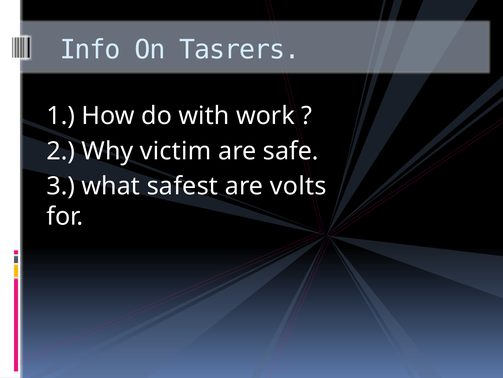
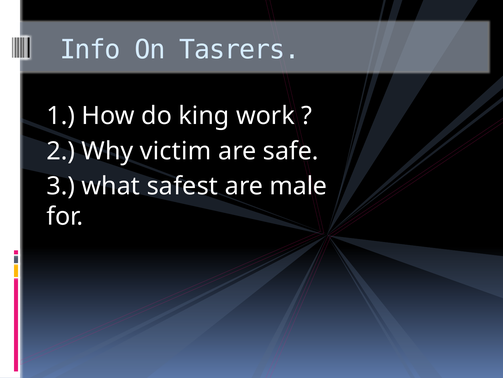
with: with -> king
volts: volts -> male
